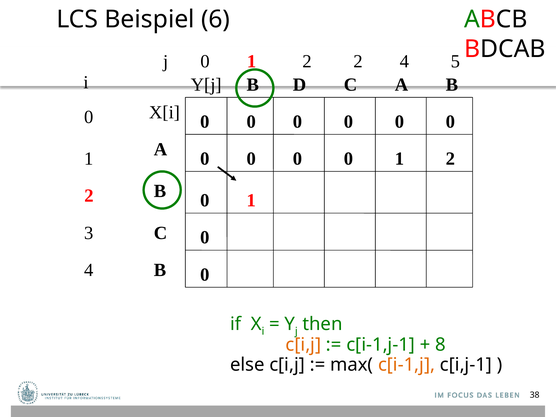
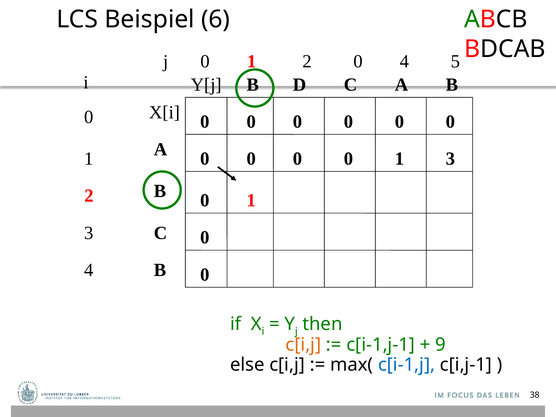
2 2: 2 -> 0
0 2: 2 -> 3
8: 8 -> 9
c[i-1,j colour: orange -> blue
